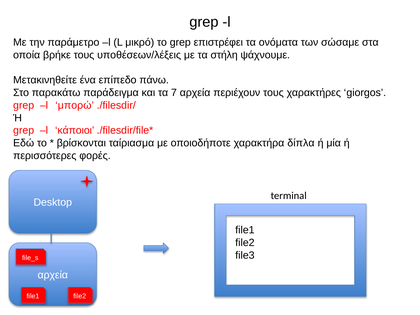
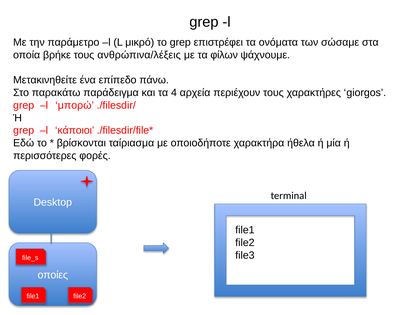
υποθέσεων/λέξεις: υποθέσεων/λέξεις -> ανθρώπινα/λέξεις
στήλη: στήλη -> φίλων
7: 7 -> 4
δίπλα: δίπλα -> ήθελα
αρχεία at (53, 275): αρχεία -> οποίες
